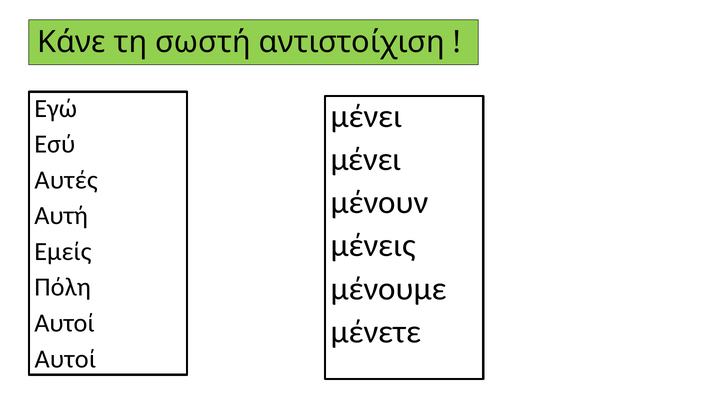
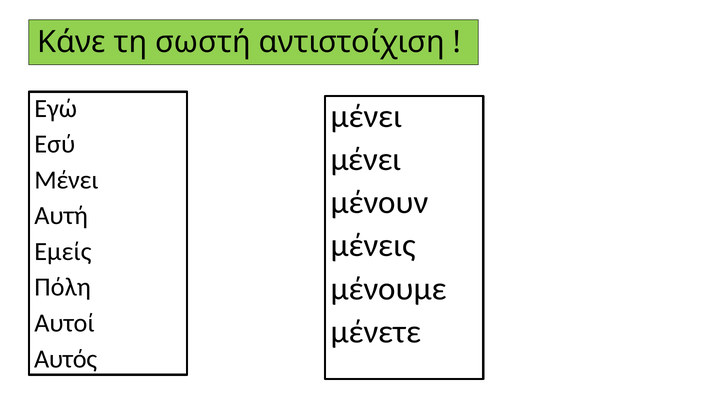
Αυτές at (66, 180): Αυτές -> Μένει
Αυτοί at (65, 359): Αυτοί -> Αυτός
